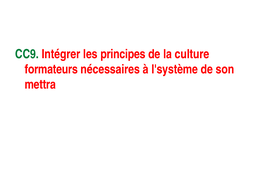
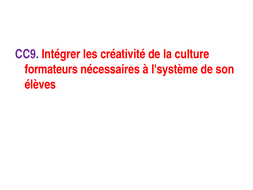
CC9 colour: green -> purple
principes: principes -> créativité
mettra: mettra -> élèves
